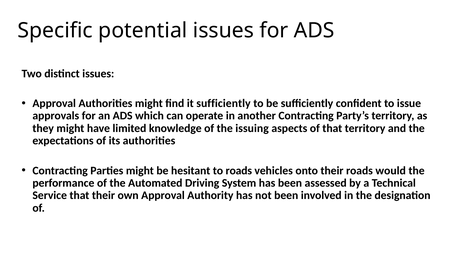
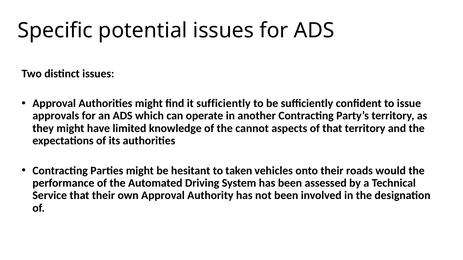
issuing: issuing -> cannot
to roads: roads -> taken
